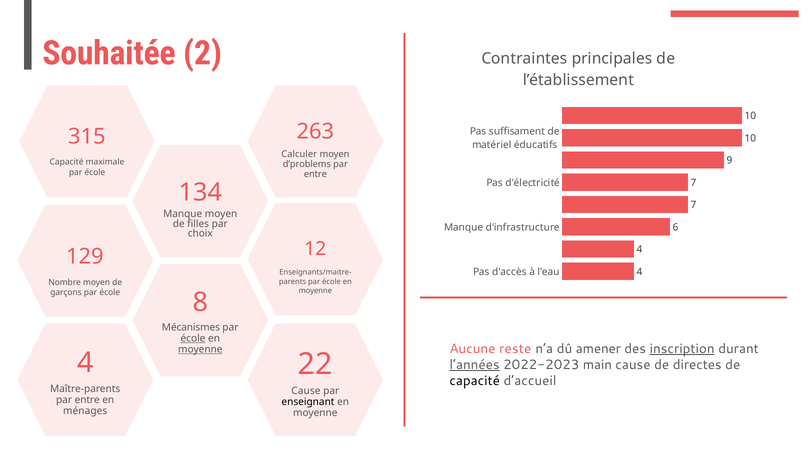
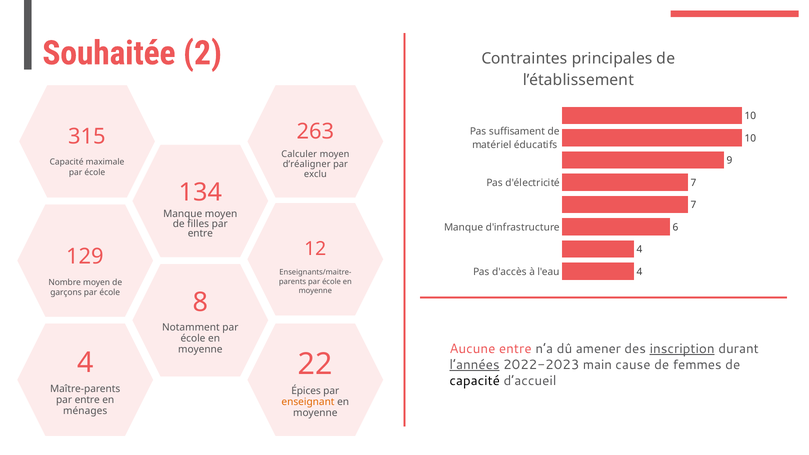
d’problems: d’problems -> d’réaligner
entre at (315, 174): entre -> exclu
choix at (200, 233): choix -> entre
Mécanismes: Mécanismes -> Notamment
école at (193, 339) underline: present -> none
Aucune reste: reste -> entre
moyenne at (200, 350) underline: present -> none
directes: directes -> femmes
Cause at (306, 391): Cause -> Épices
enseignant colour: black -> orange
